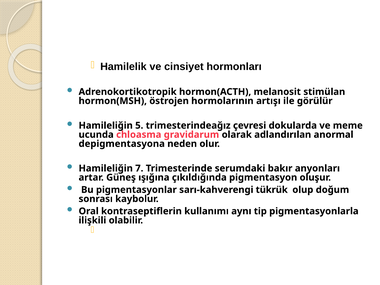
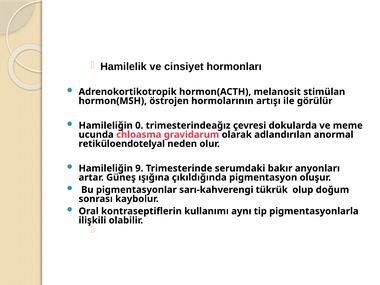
5: 5 -> 0
depigmentasyona: depigmentasyona -> retiküloendotelyal
7: 7 -> 9
